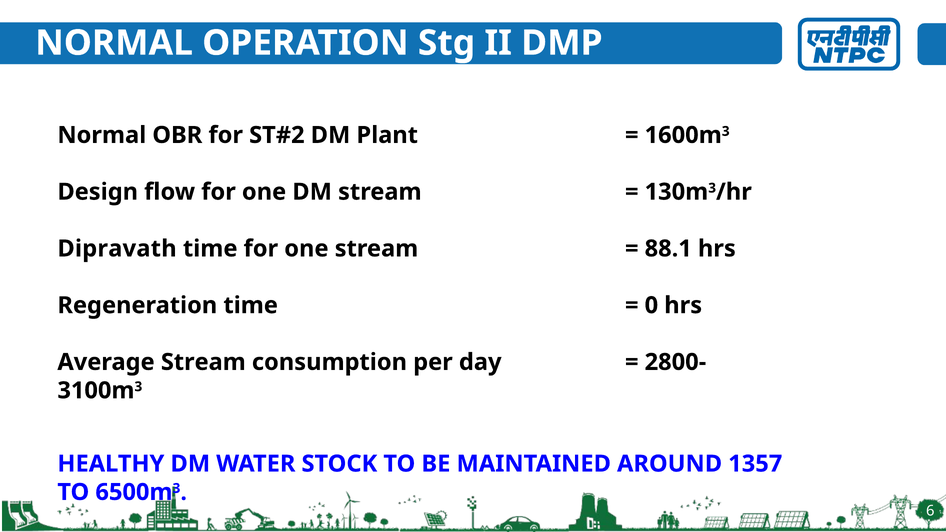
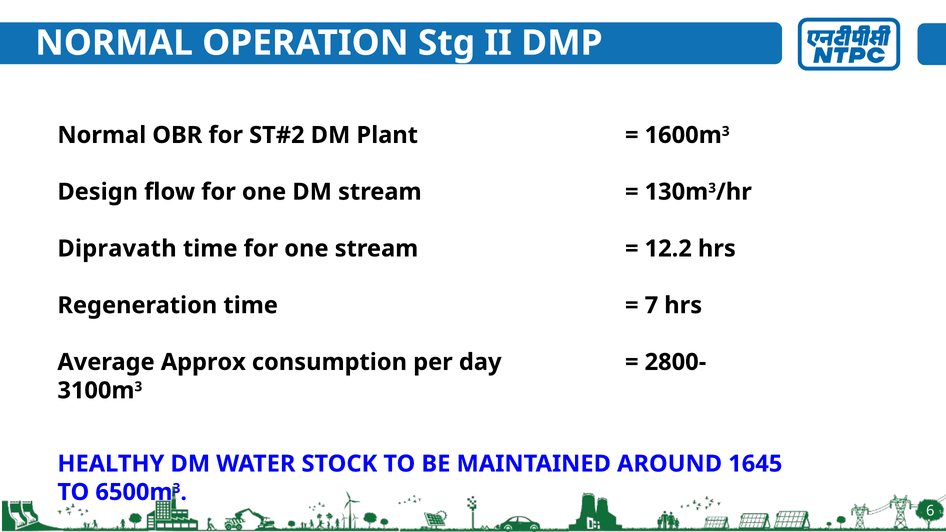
88.1: 88.1 -> 12.2
0: 0 -> 7
Average Stream: Stream -> Approx
1357: 1357 -> 1645
